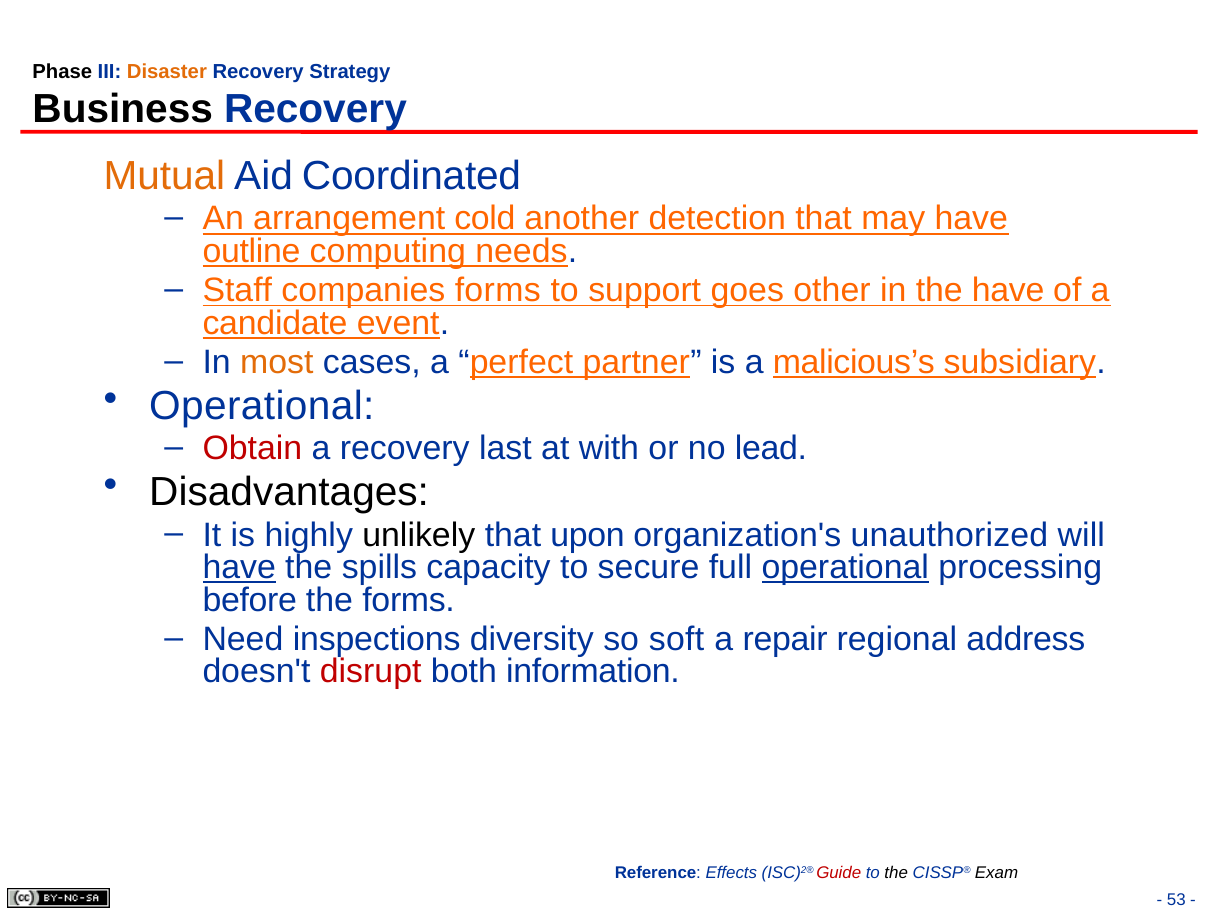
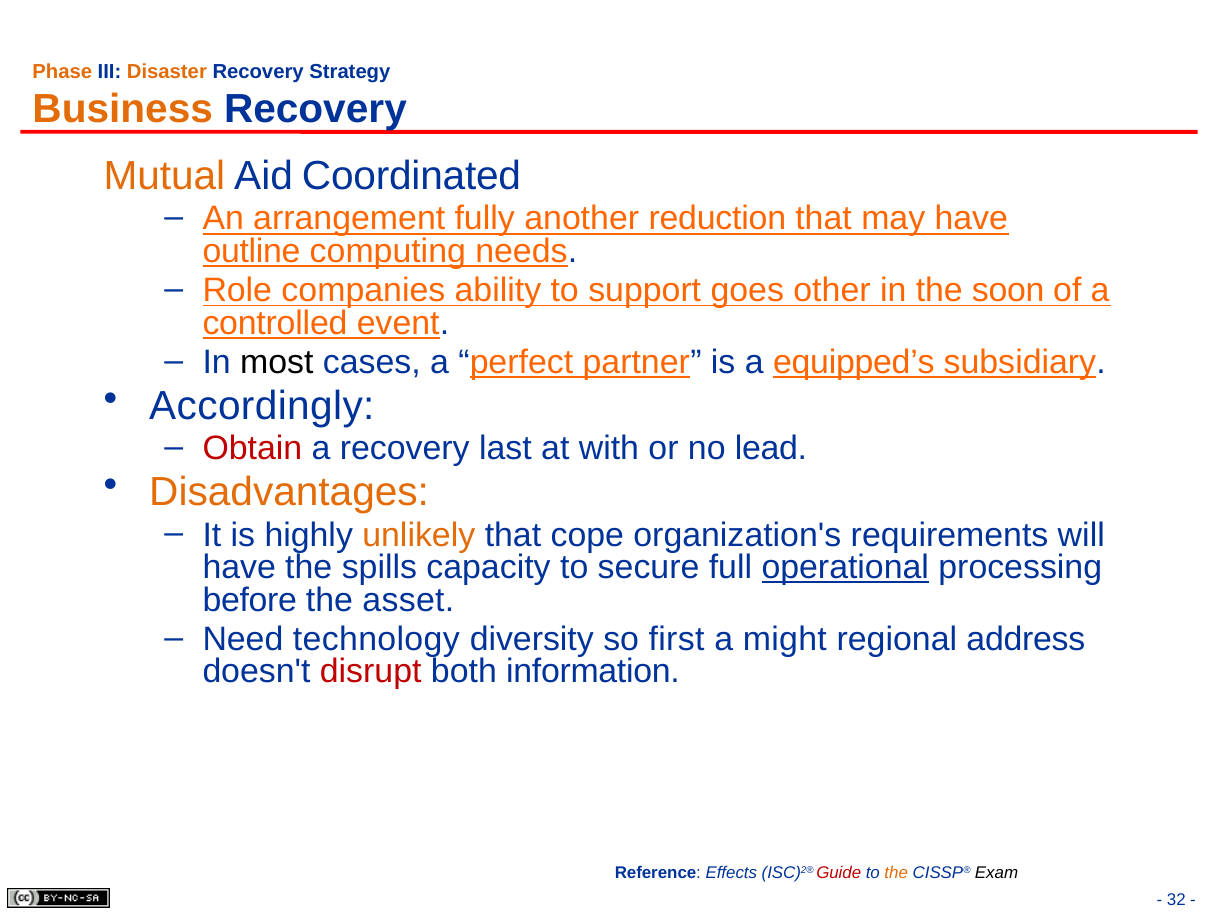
Phase colour: black -> orange
Business colour: black -> orange
cold: cold -> fully
detection: detection -> reduction
Staff: Staff -> Role
companies forms: forms -> ability
the have: have -> soon
candidate: candidate -> controlled
most colour: orange -> black
malicious’s: malicious’s -> equipped’s
Operational at (262, 406): Operational -> Accordingly
Disadvantages colour: black -> orange
unlikely colour: black -> orange
upon: upon -> cope
unauthorized: unauthorized -> requirements
have at (239, 568) underline: present -> none
the forms: forms -> asset
inspections: inspections -> technology
soft: soft -> first
repair: repair -> might
the at (896, 874) colour: black -> orange
53: 53 -> 32
